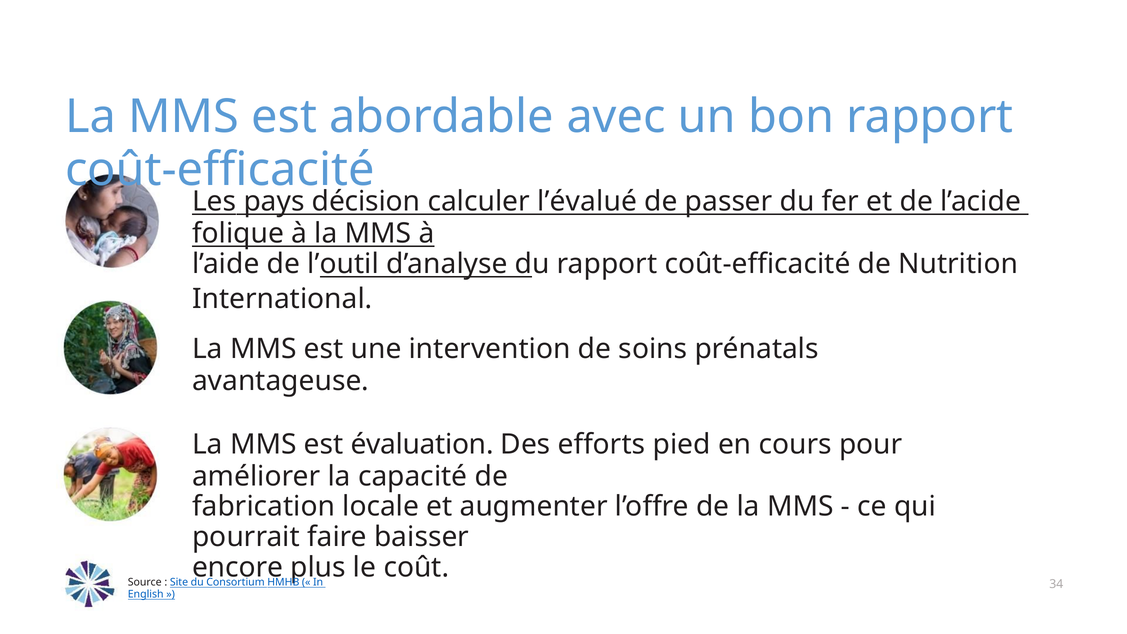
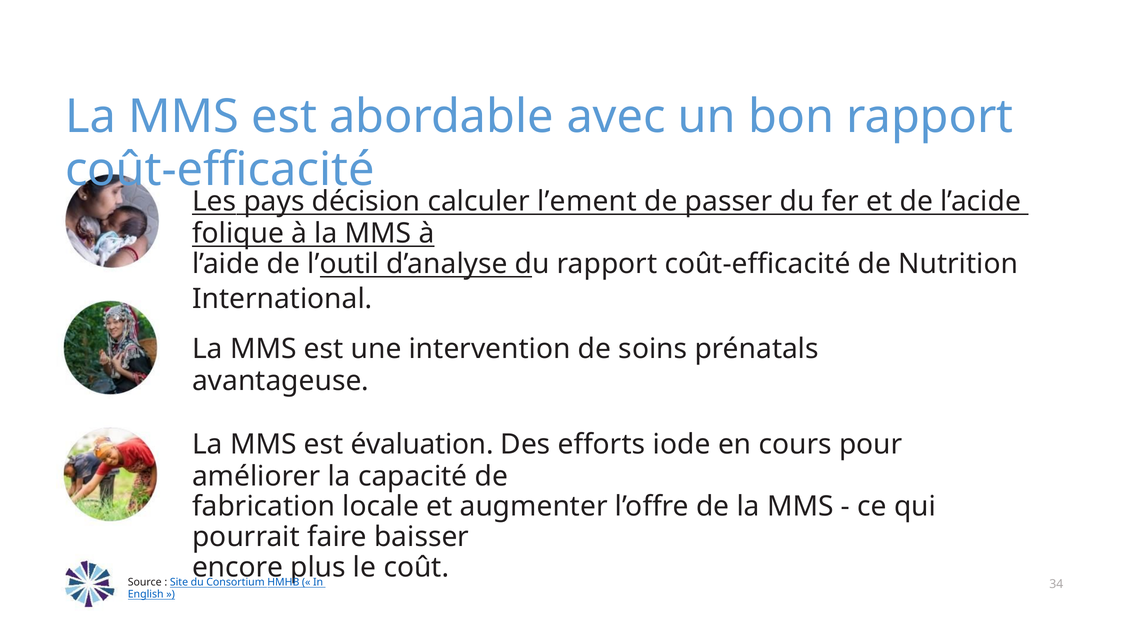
l’évalué: l’évalué -> l’ement
pied: pied -> iode
